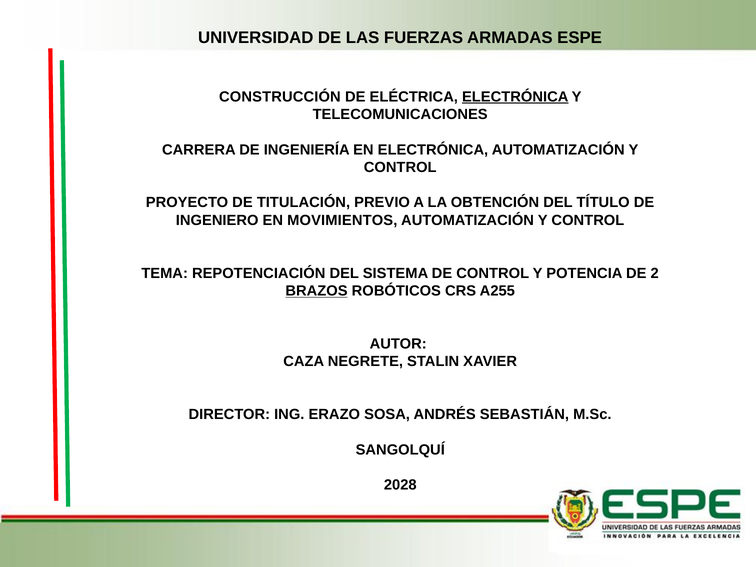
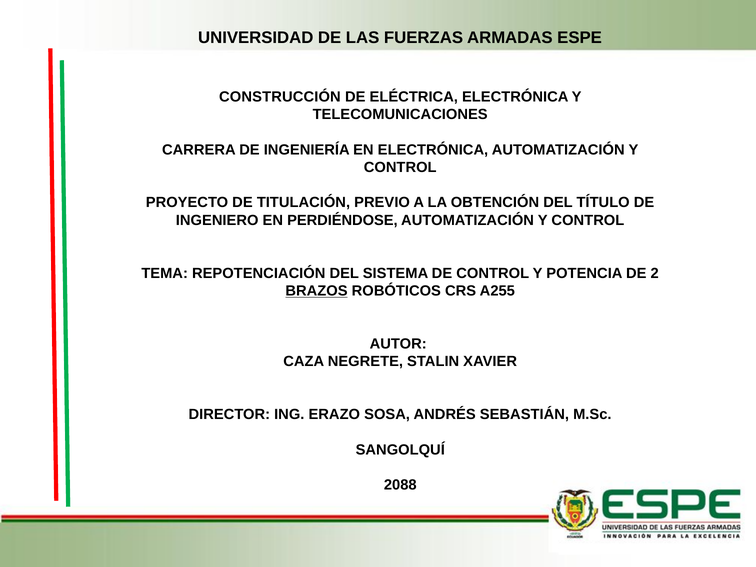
ELECTRÓNICA at (515, 97) underline: present -> none
MOVIMIENTOS: MOVIMIENTOS -> PERDIÉNDOSE
2028: 2028 -> 2088
